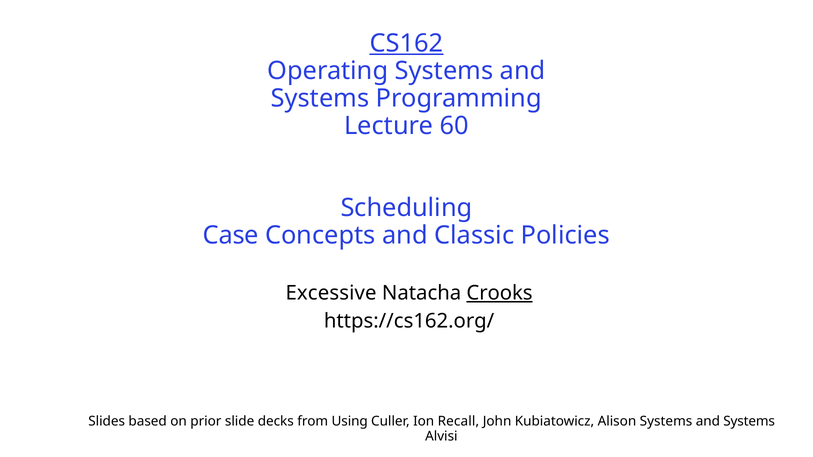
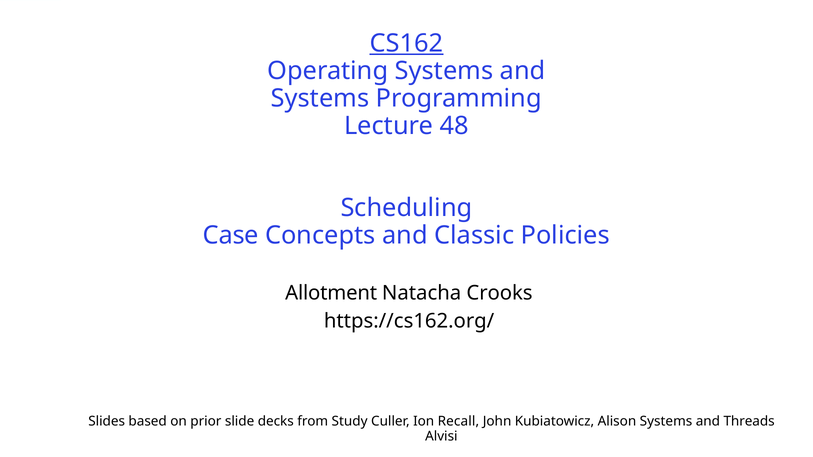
60: 60 -> 48
Excessive: Excessive -> Allotment
Crooks underline: present -> none
Using: Using -> Study
Systems at (749, 422): Systems -> Threads
